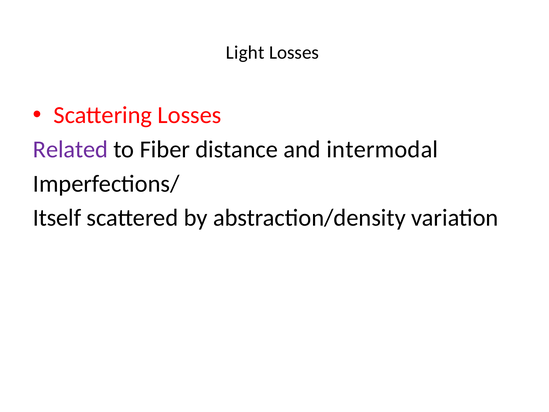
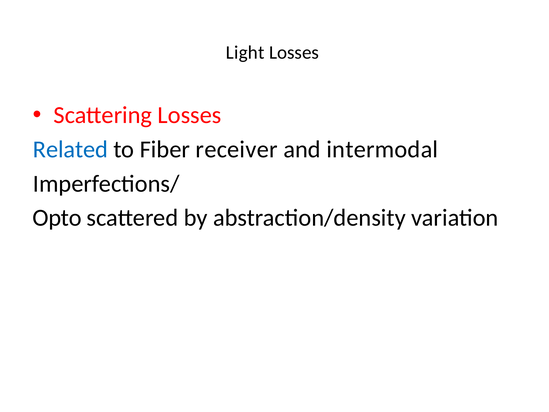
Related colour: purple -> blue
distance: distance -> receiver
Itself: Itself -> Opto
